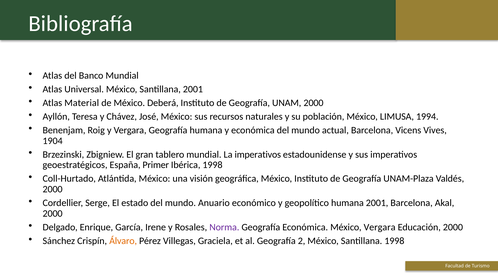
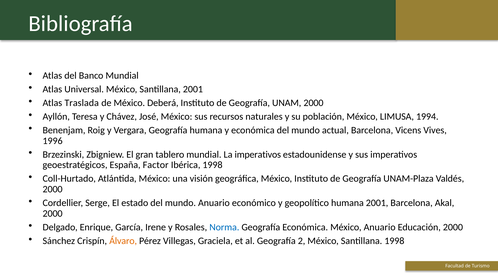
Material: Material -> Traslada
1904: 1904 -> 1996
Primer: Primer -> Factor
Norma colour: purple -> blue
México Vergara: Vergara -> Anuario
